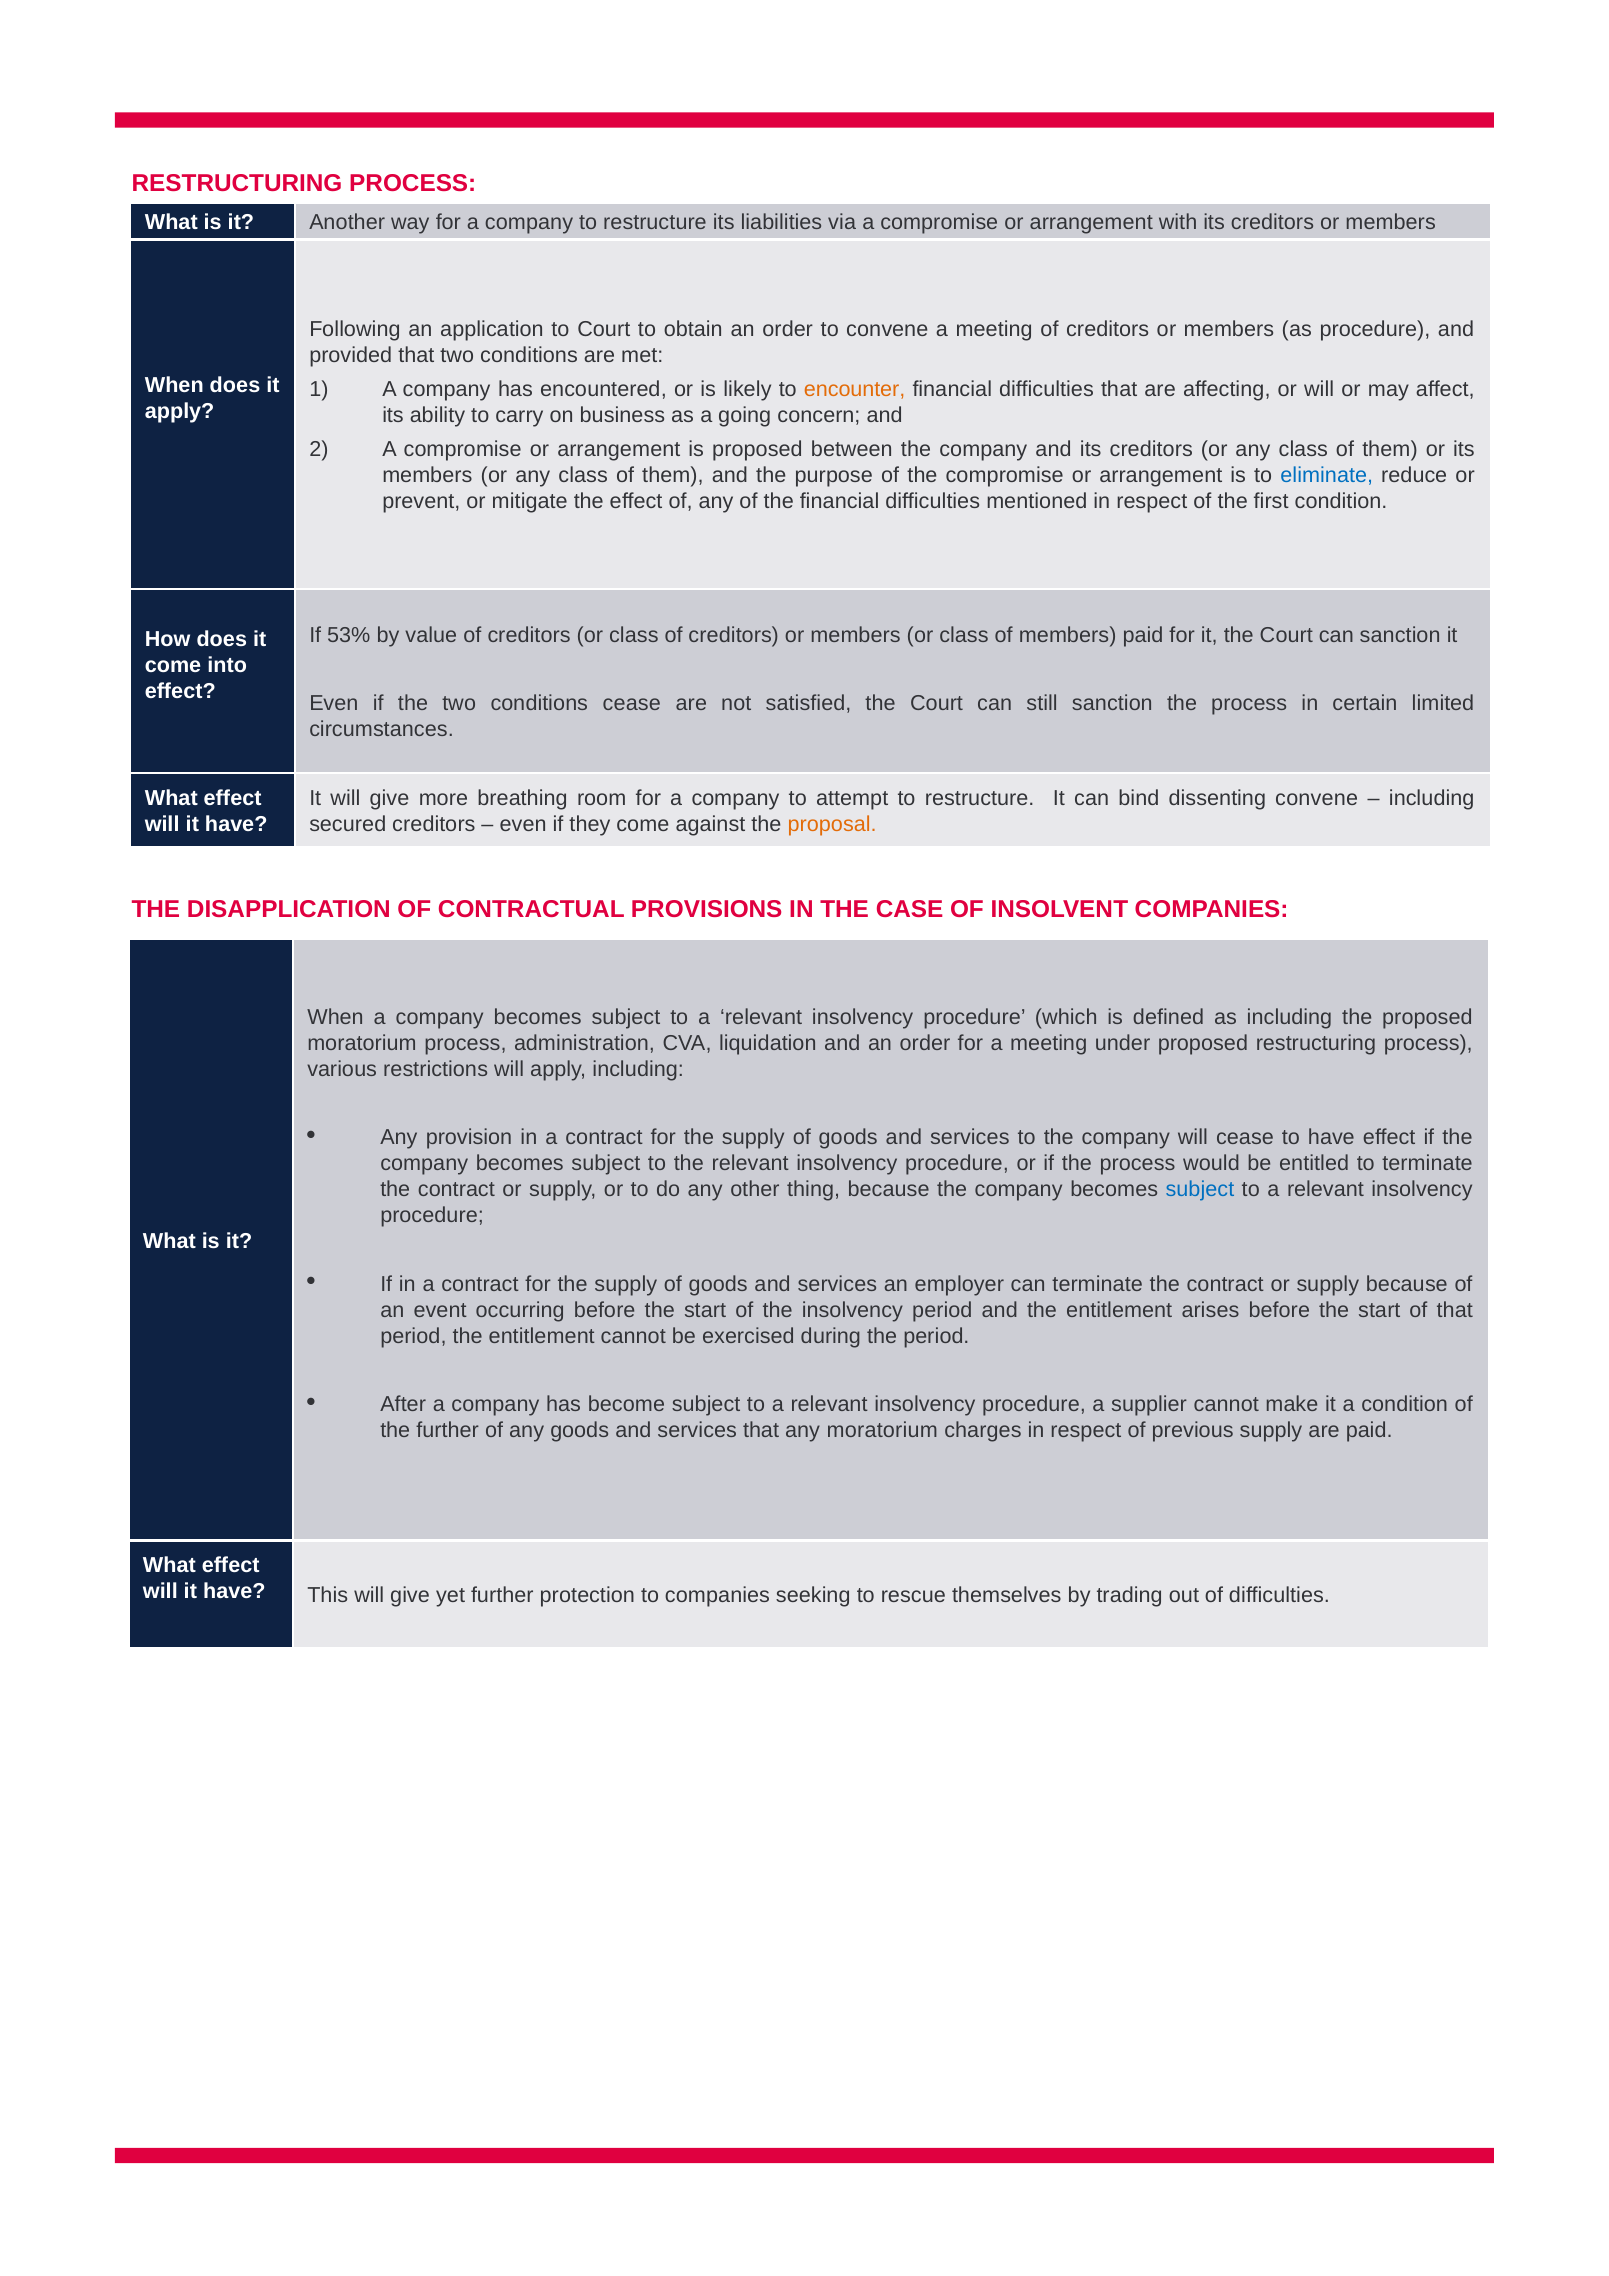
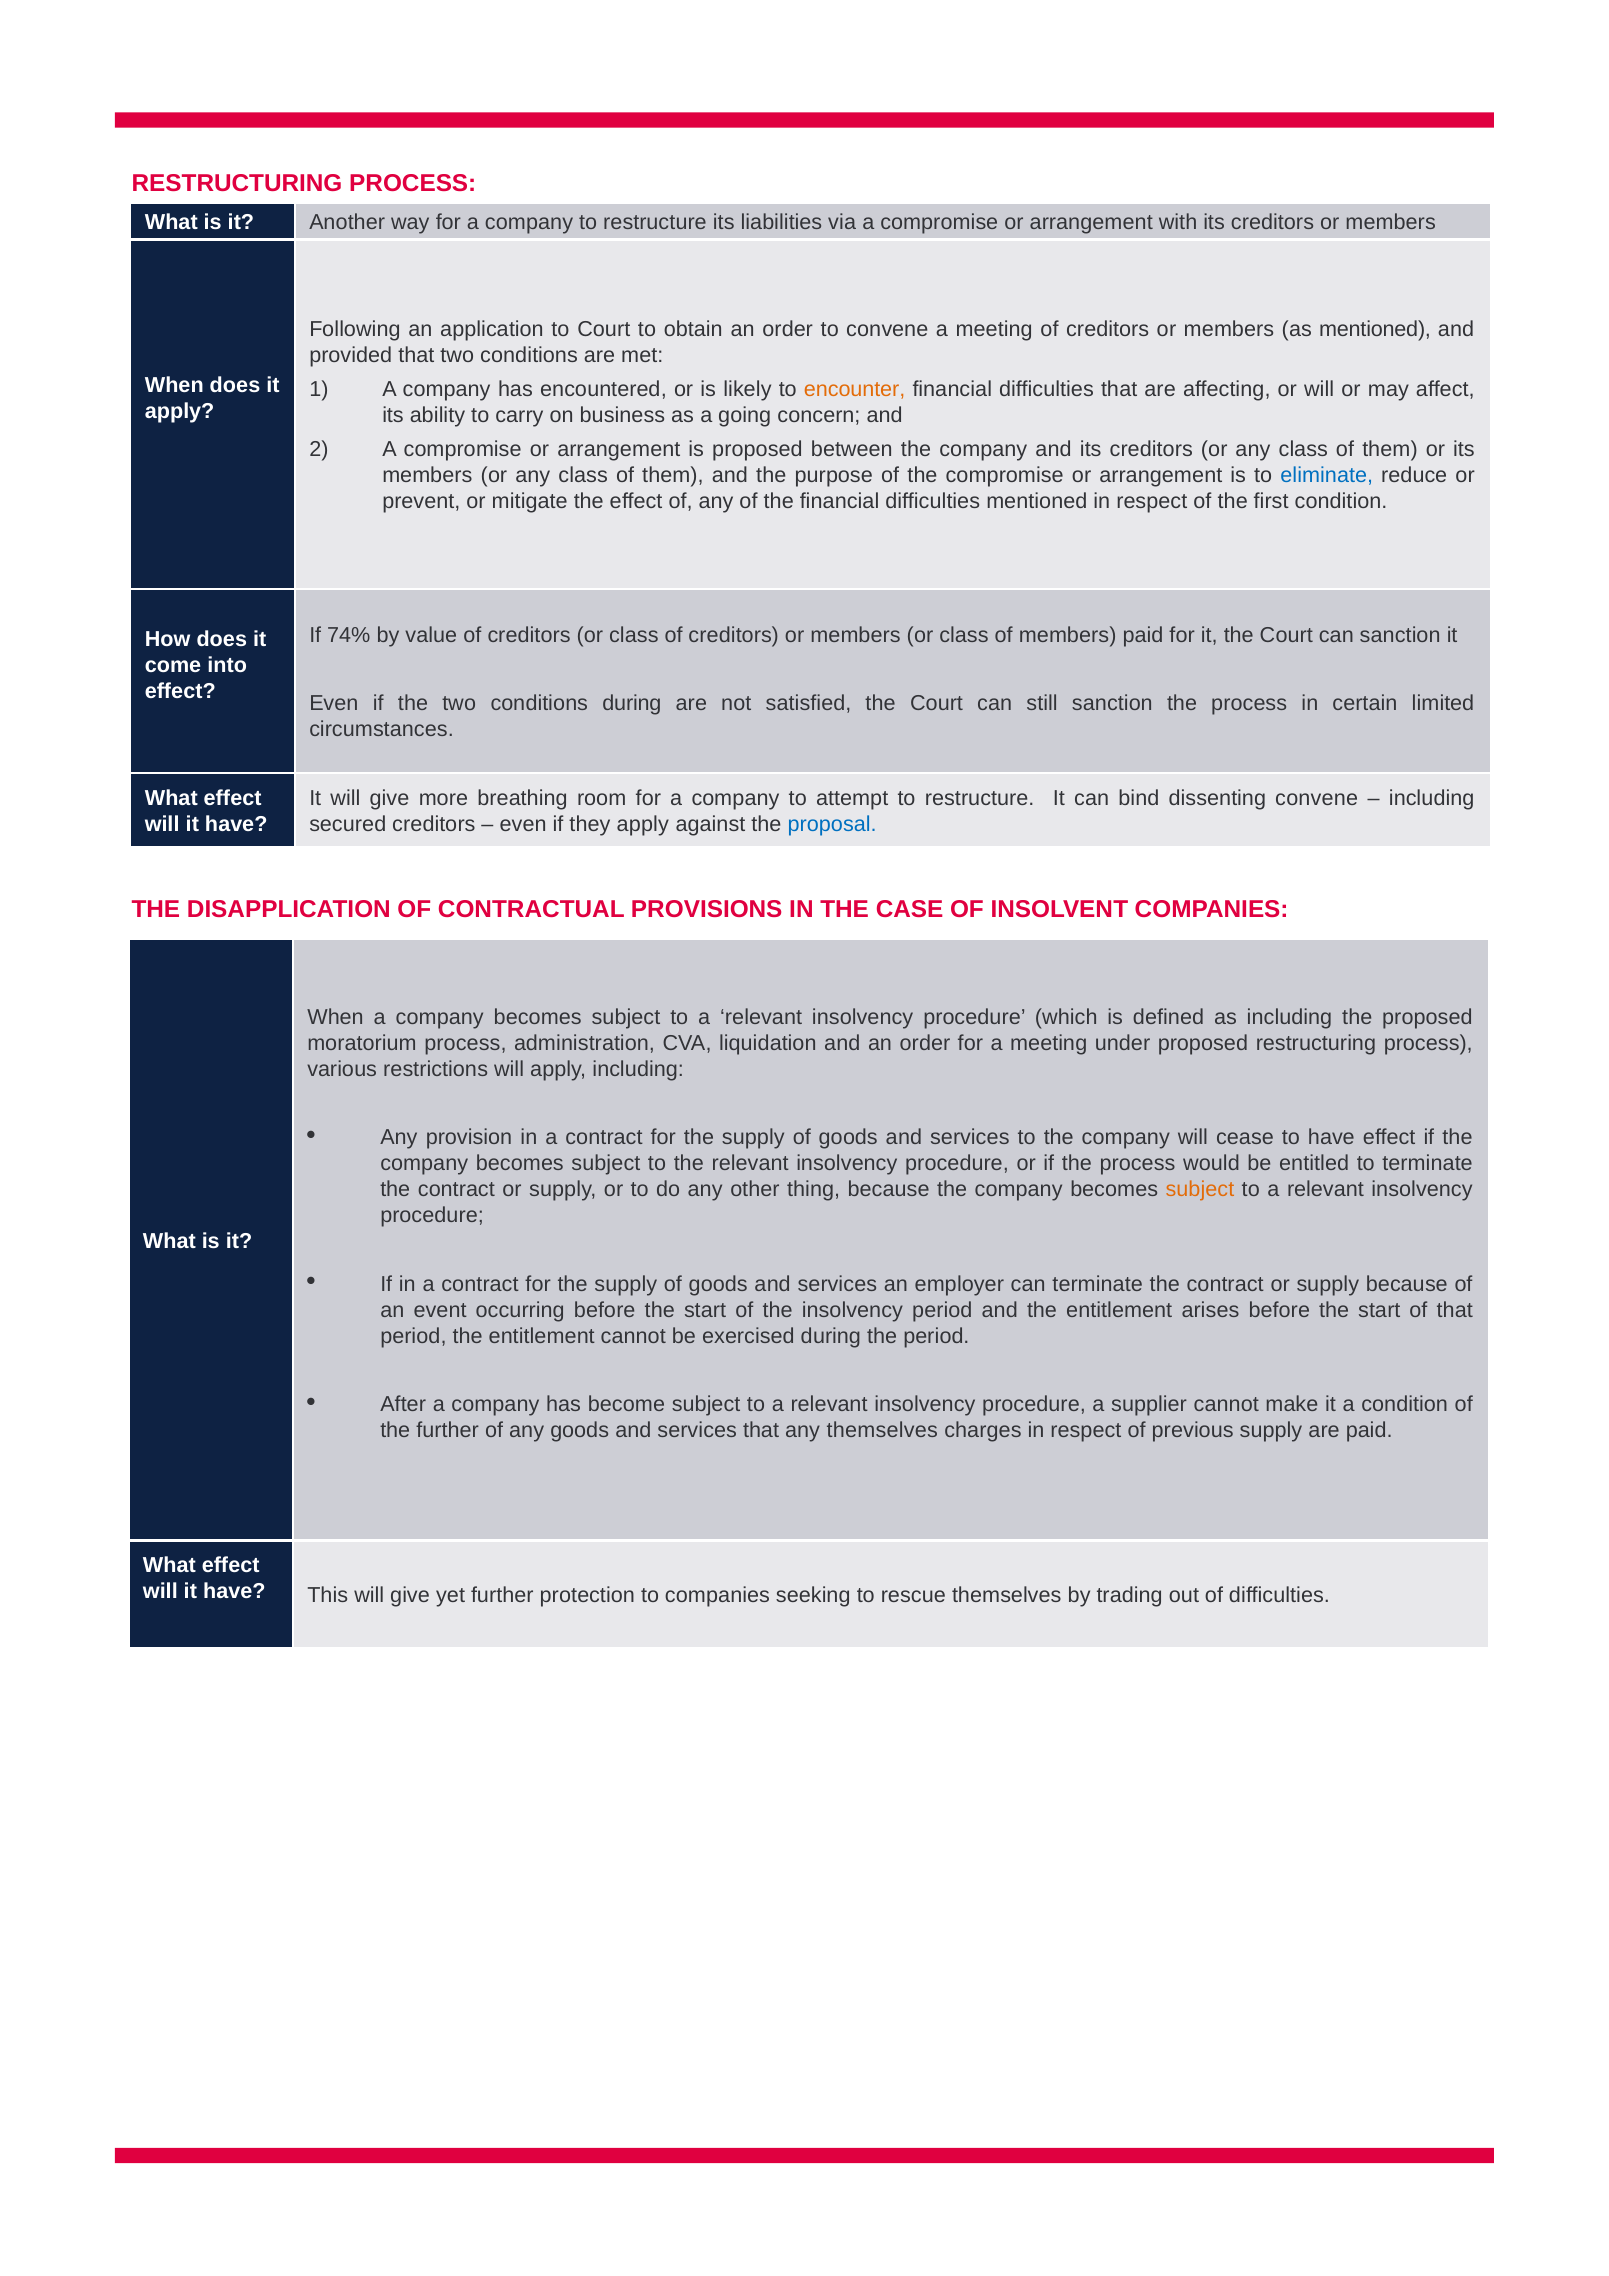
as procedure: procedure -> mentioned
53%: 53% -> 74%
conditions cease: cease -> during
they come: come -> apply
proposal colour: orange -> blue
subject at (1200, 1189) colour: blue -> orange
any moratorium: moratorium -> themselves
